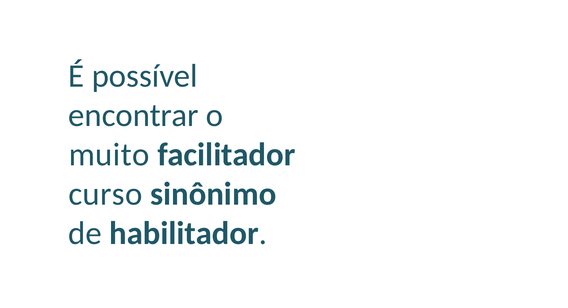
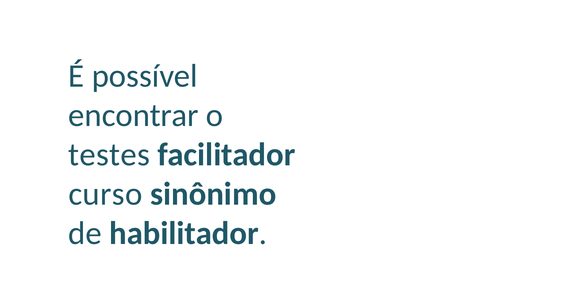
muito: muito -> testes
